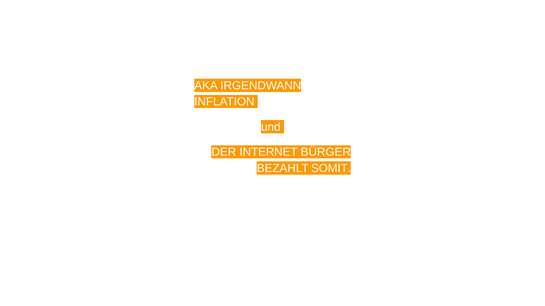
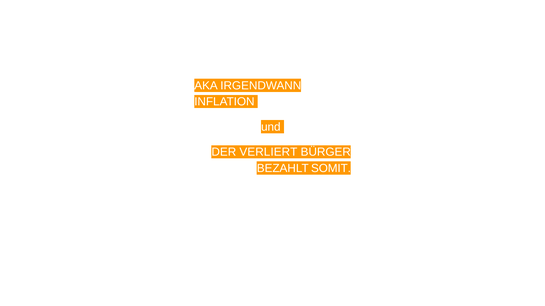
INTERNET: INTERNET -> VERLIERT
